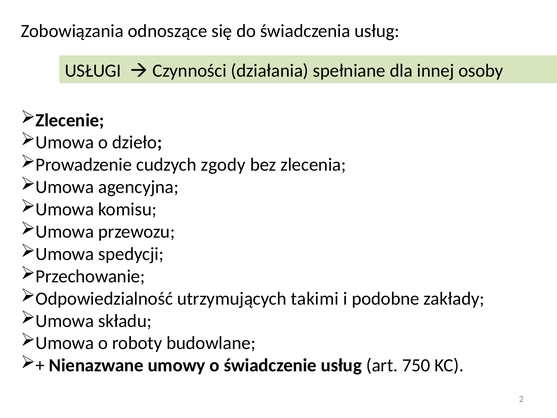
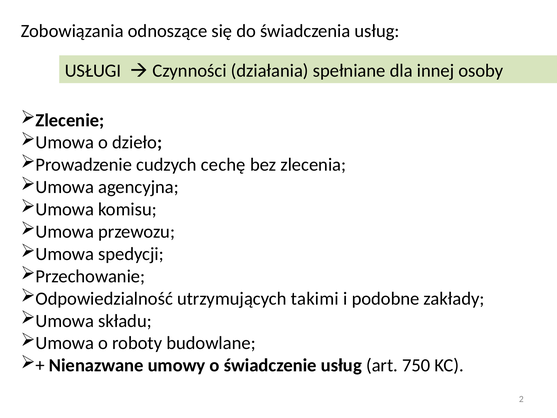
zgody: zgody -> cechę
